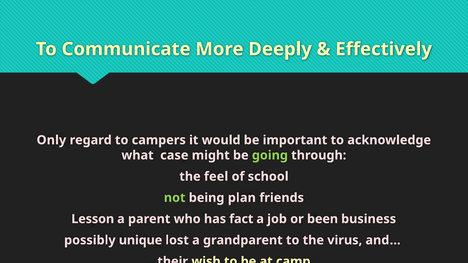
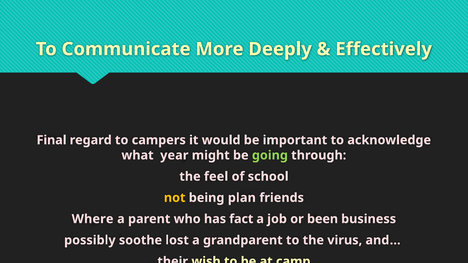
Only: Only -> Final
case: case -> year
not colour: light green -> yellow
Lesson: Lesson -> Where
unique: unique -> soothe
